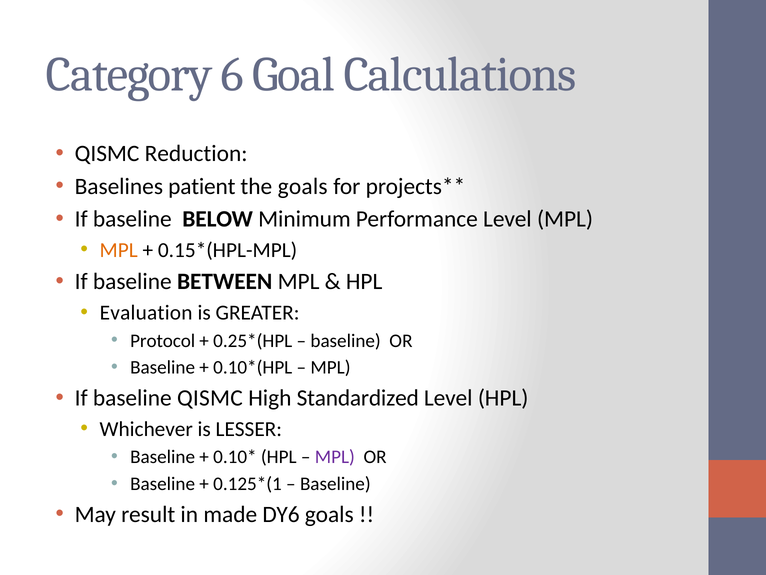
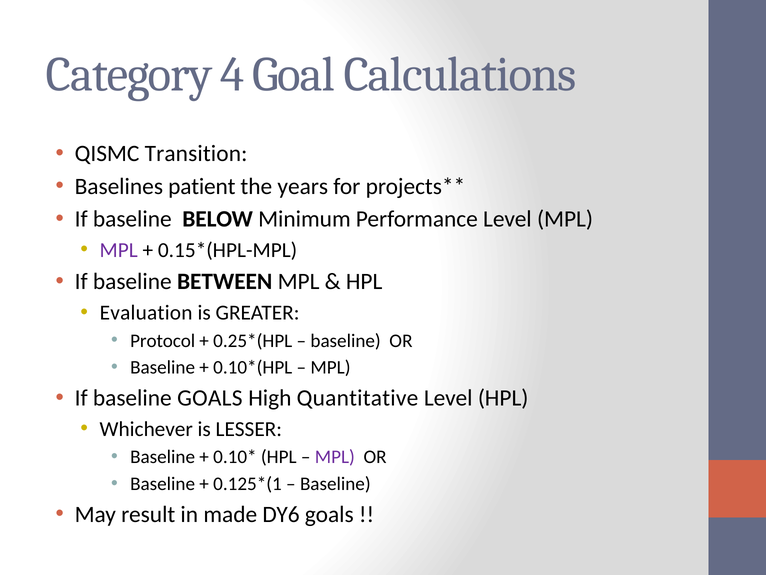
6: 6 -> 4
Reduction: Reduction -> Transition
the goals: goals -> years
MPL at (119, 250) colour: orange -> purple
baseline QISMC: QISMC -> GOALS
Standardized: Standardized -> Quantitative
